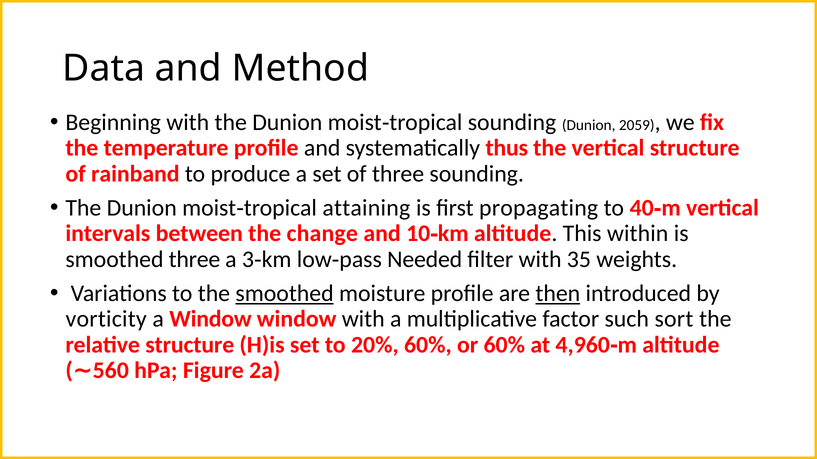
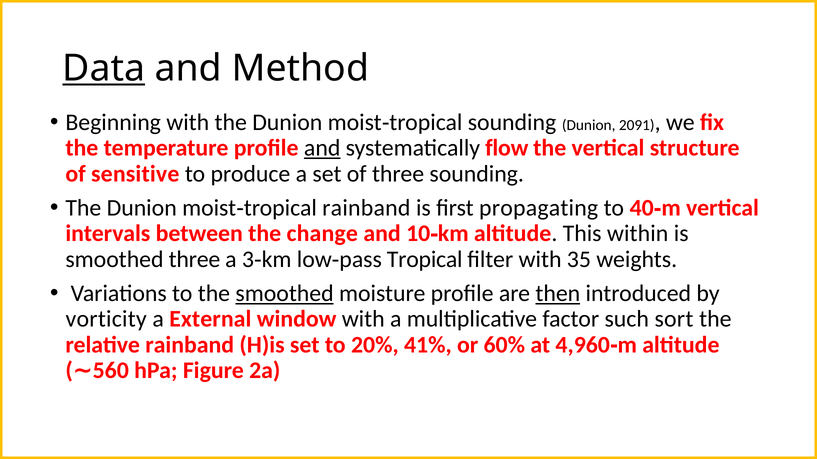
Data underline: none -> present
2059: 2059 -> 2091
and at (322, 148) underline: none -> present
thus: thus -> flow
rainband: rainband -> sensitive
attaining at (366, 208): attaining -> rainband
Needed at (425, 259): Needed -> Tropical
a Window: Window -> External
relative structure: structure -> rainband
20% 60%: 60% -> 41%
